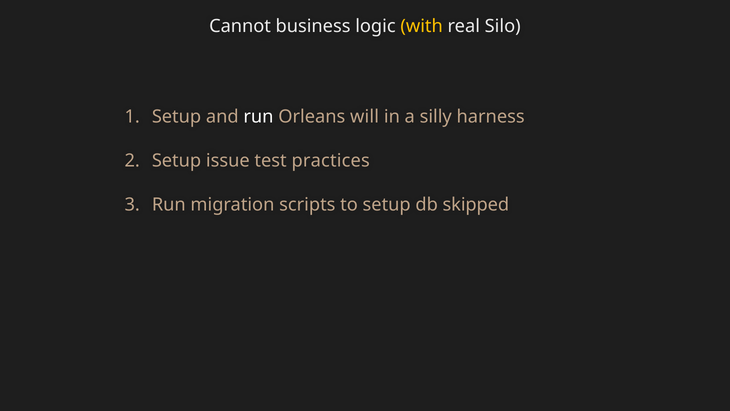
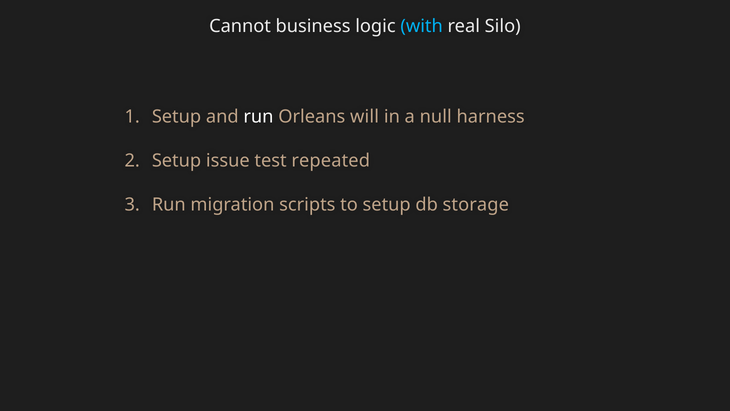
with colour: yellow -> light blue
silly: silly -> null
practices: practices -> repeated
skipped: skipped -> storage
